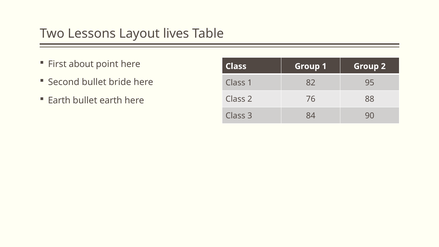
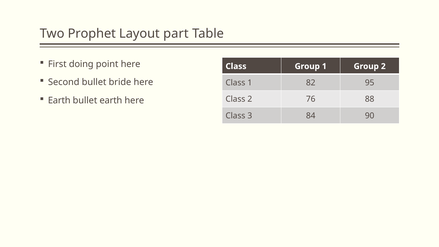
Lessons: Lessons -> Prophet
lives: lives -> part
about: about -> doing
